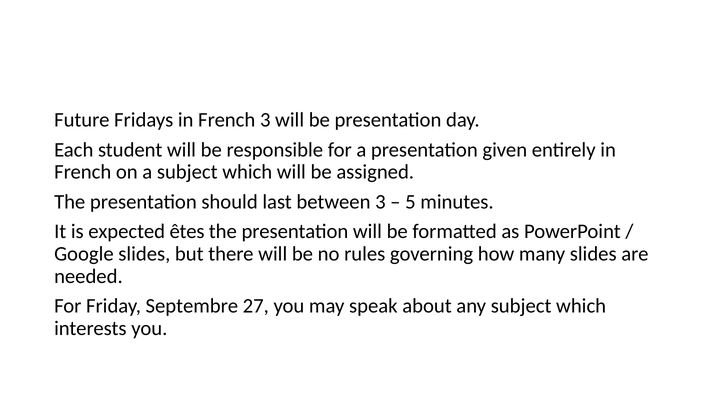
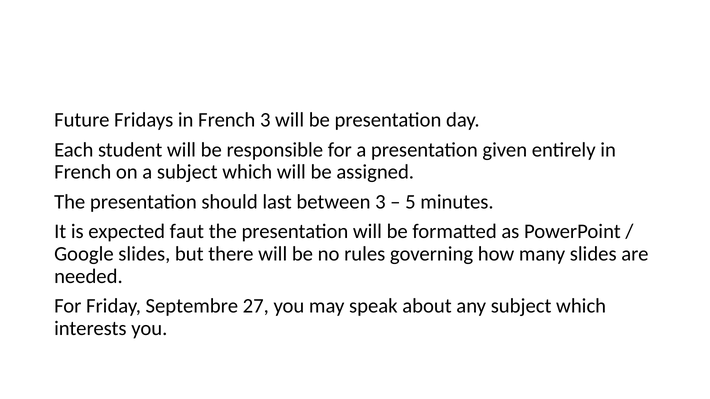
êtes: êtes -> faut
